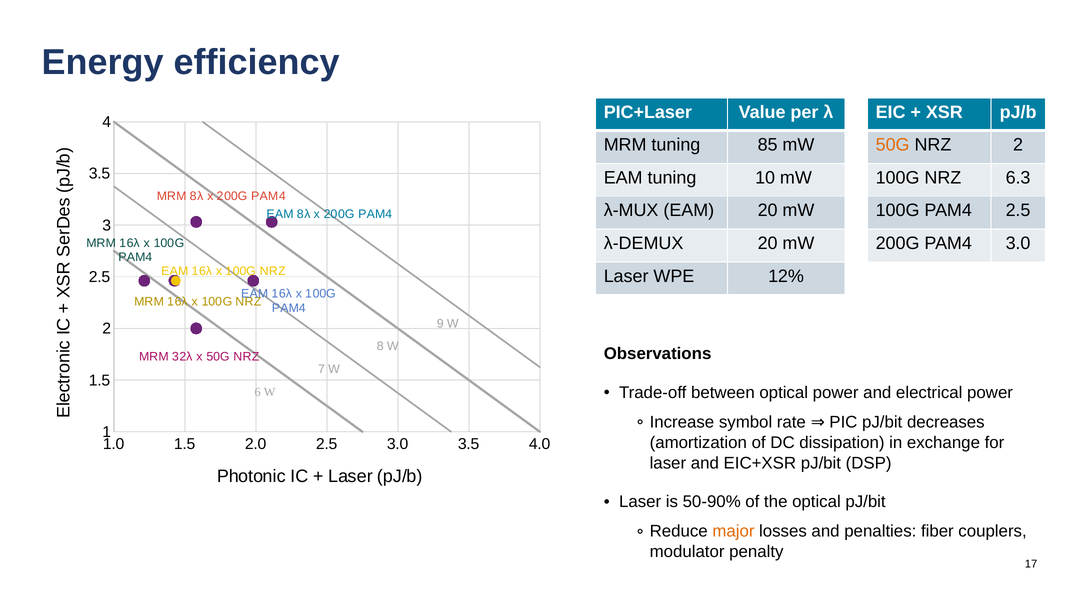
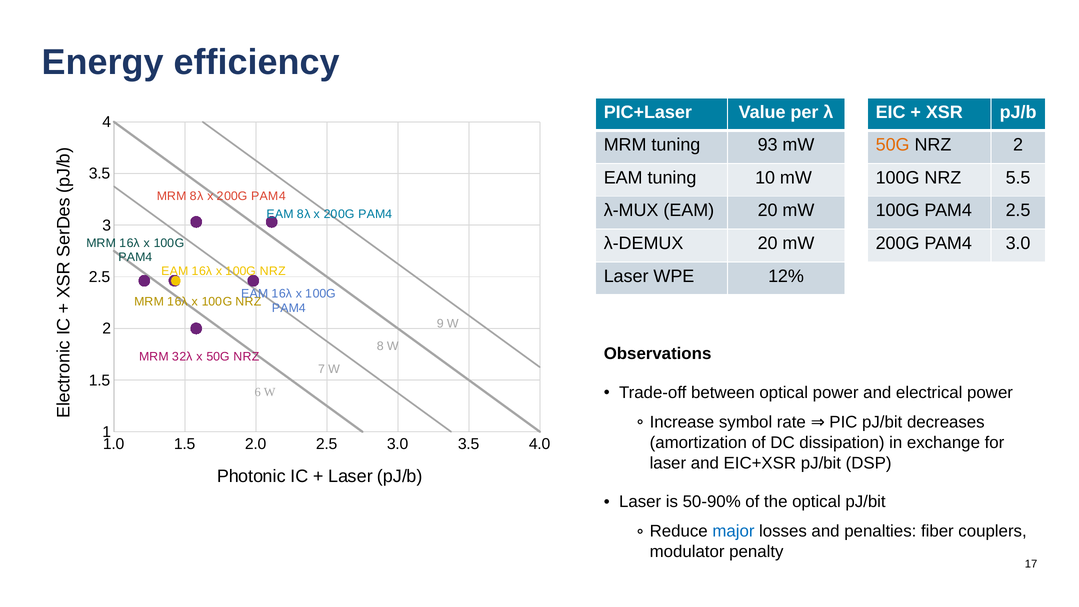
85: 85 -> 93
6.3: 6.3 -> 5.5
major colour: orange -> blue
